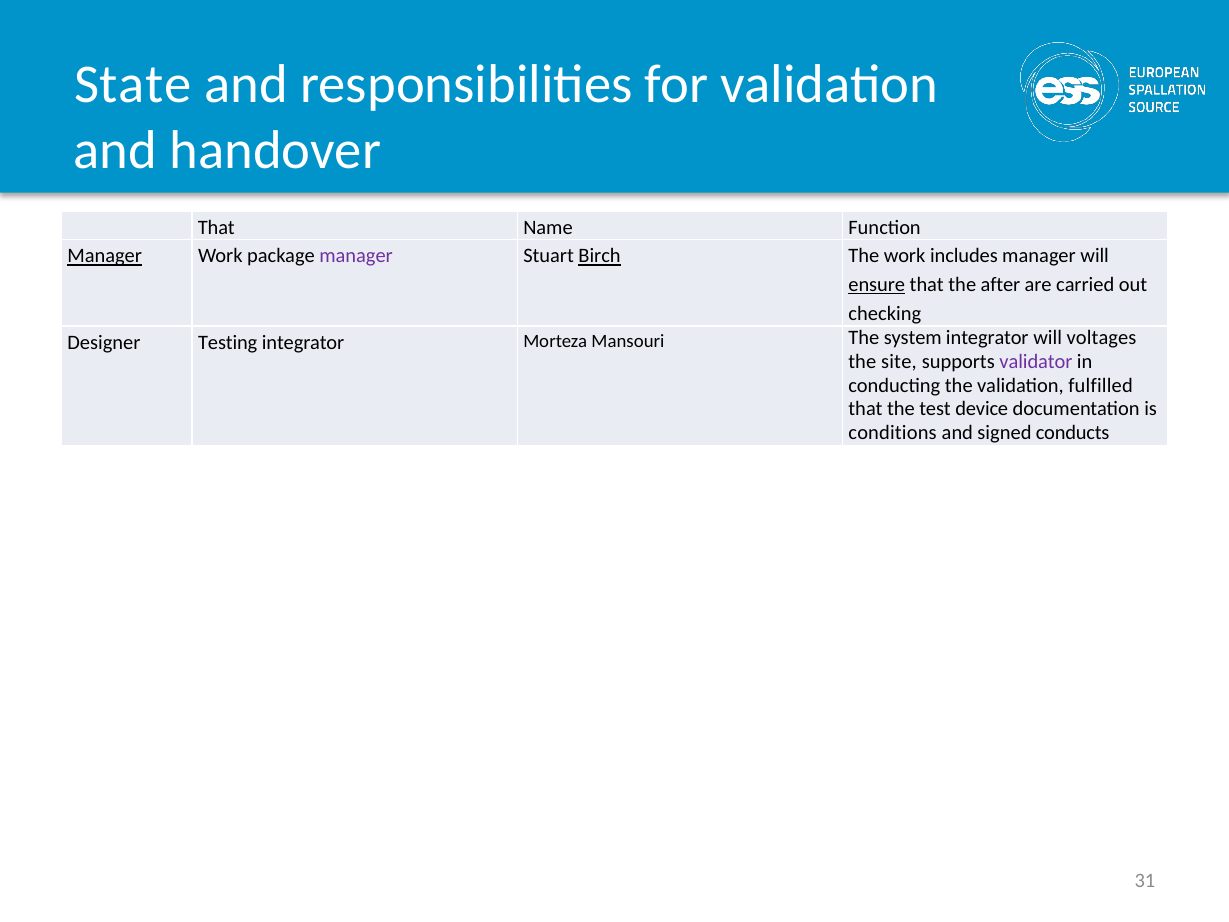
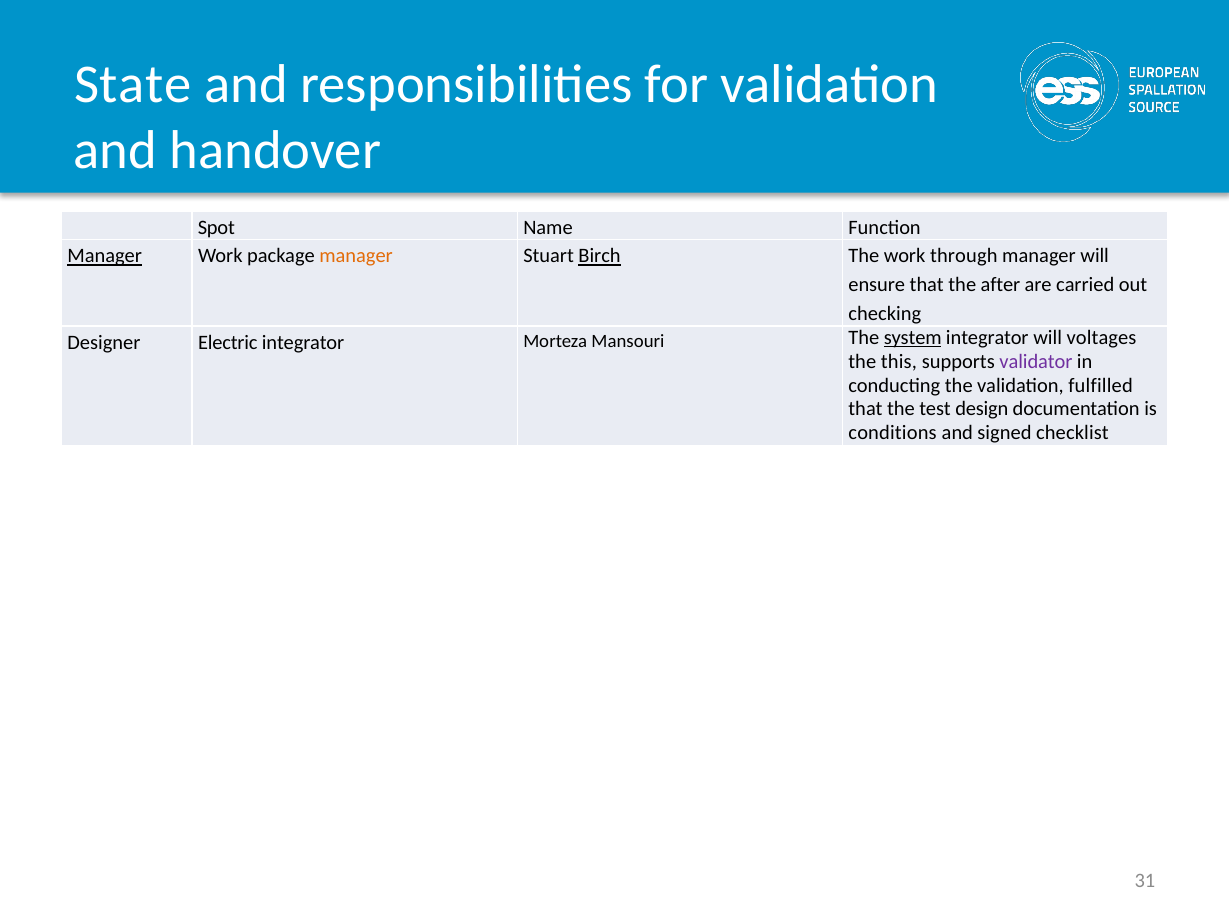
That at (216, 227): That -> Spot
manager at (356, 256) colour: purple -> orange
includes: includes -> through
ensure underline: present -> none
Testing: Testing -> Electric
system underline: none -> present
site: site -> this
device: device -> design
conducts: conducts -> checklist
